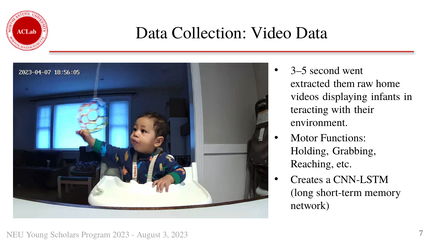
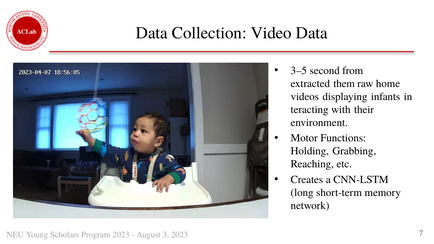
went: went -> from
